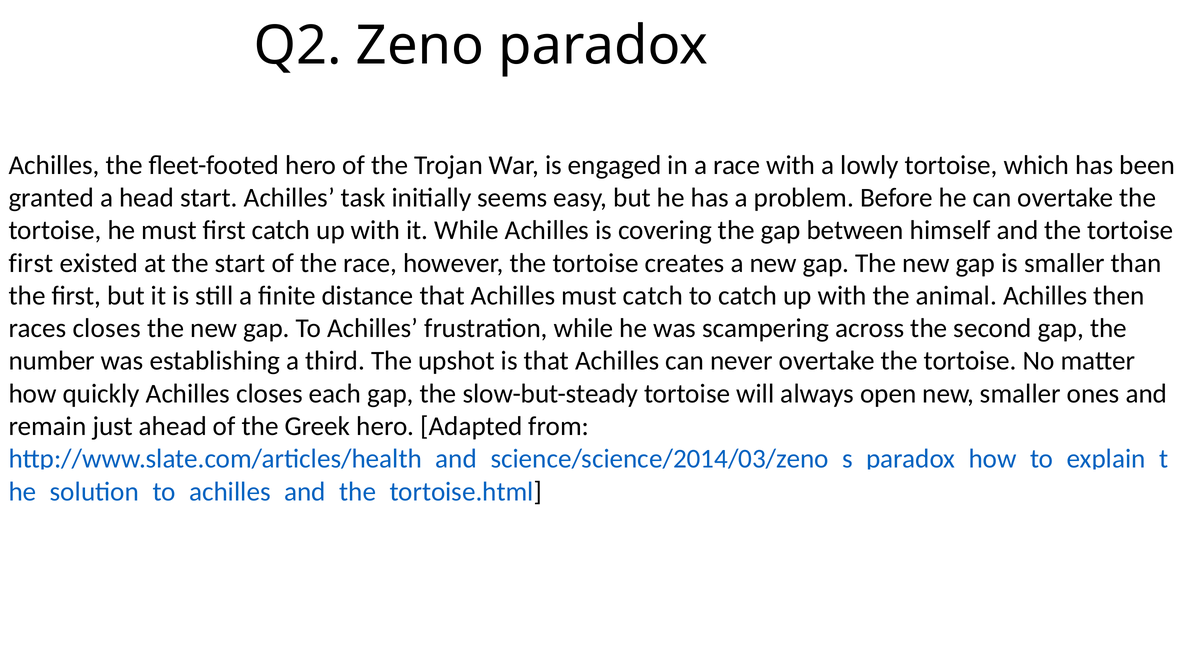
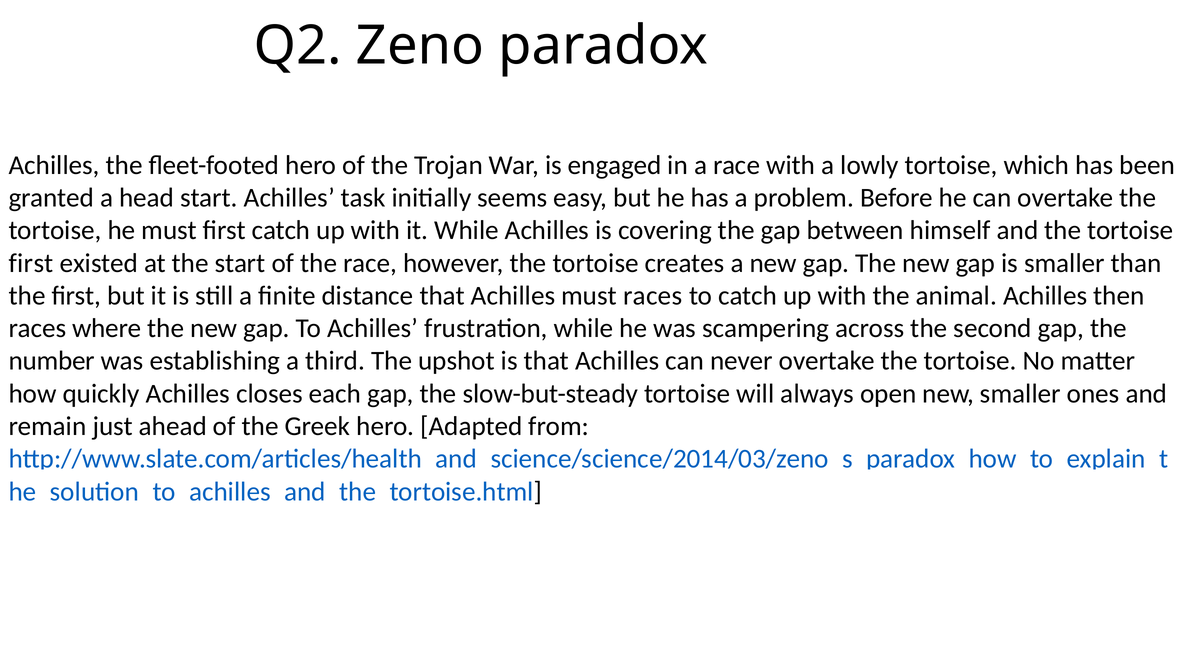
must catch: catch -> races
races closes: closes -> where
